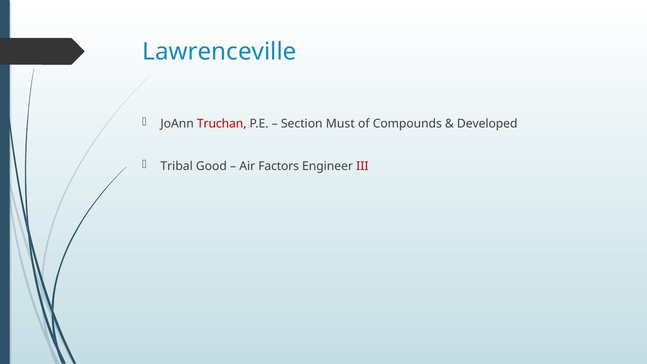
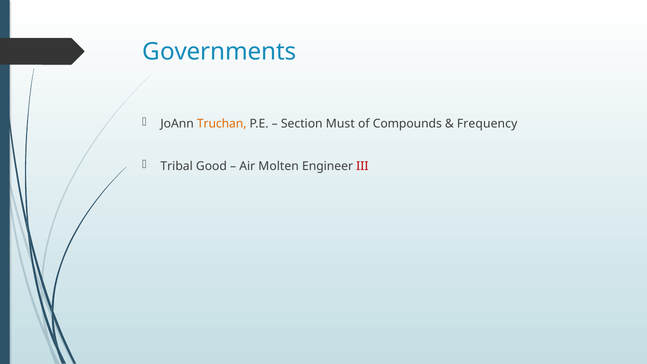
Lawrenceville: Lawrenceville -> Governments
Truchan colour: red -> orange
Developed: Developed -> Frequency
Factors: Factors -> Molten
